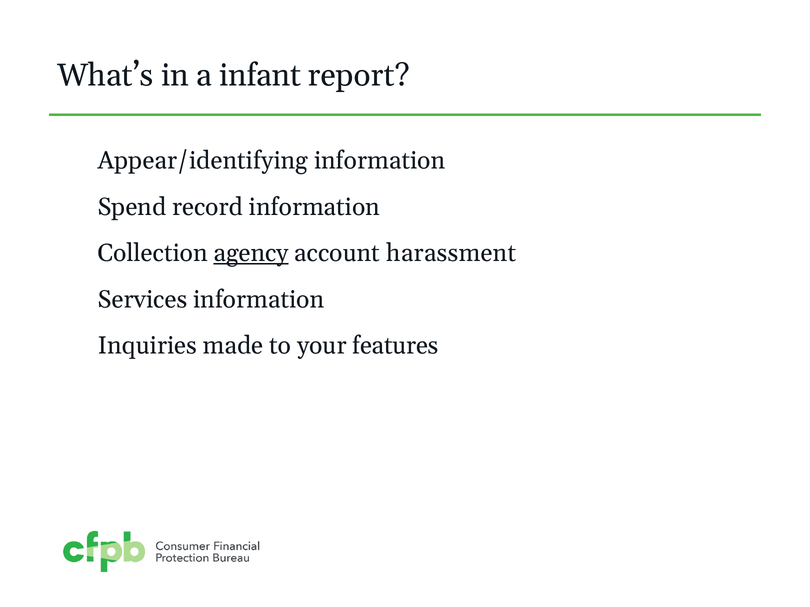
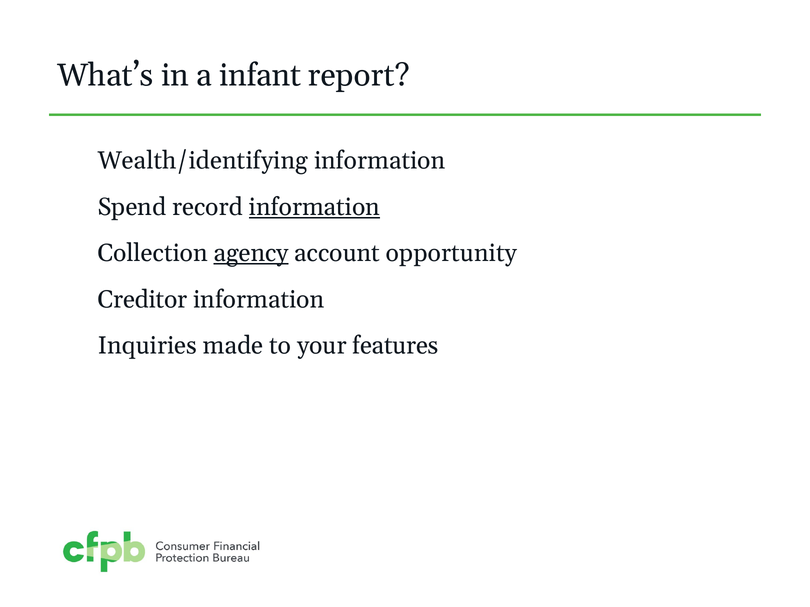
Appear/identifying: Appear/identifying -> Wealth/identifying
information at (314, 207) underline: none -> present
harassment: harassment -> opportunity
Services: Services -> Creditor
